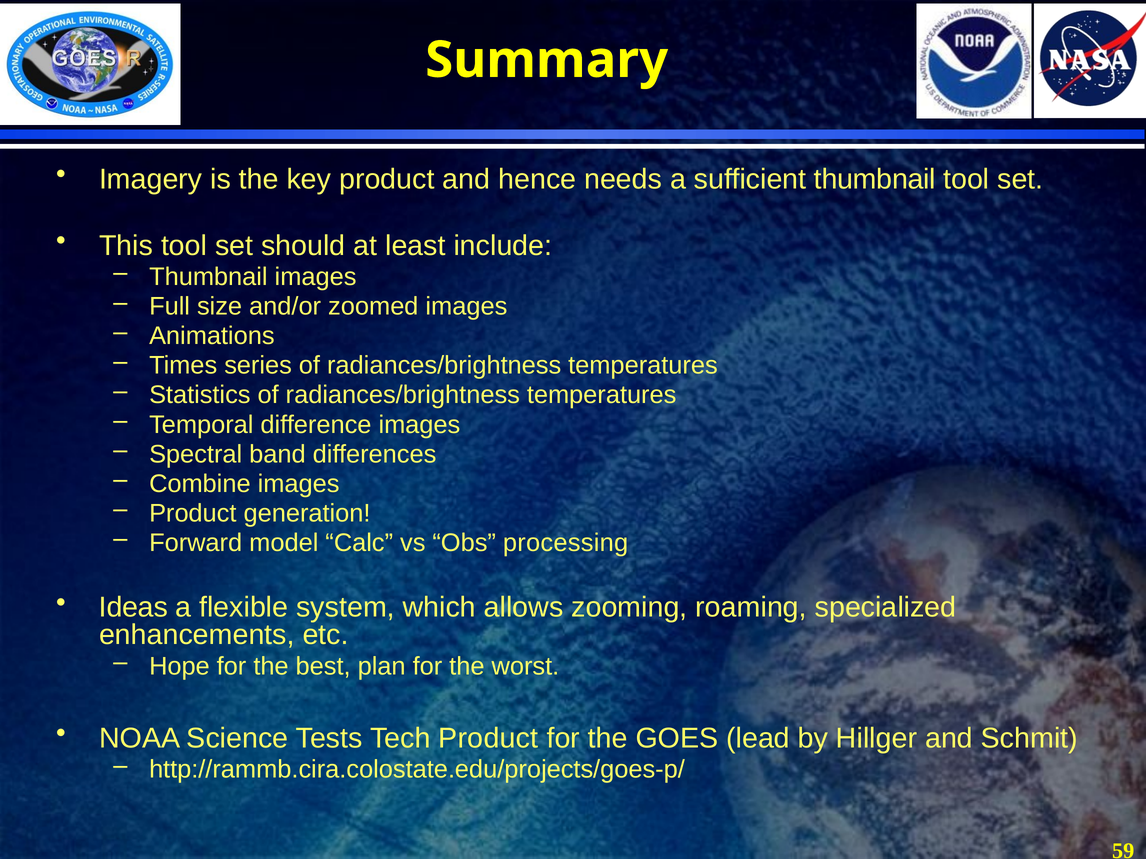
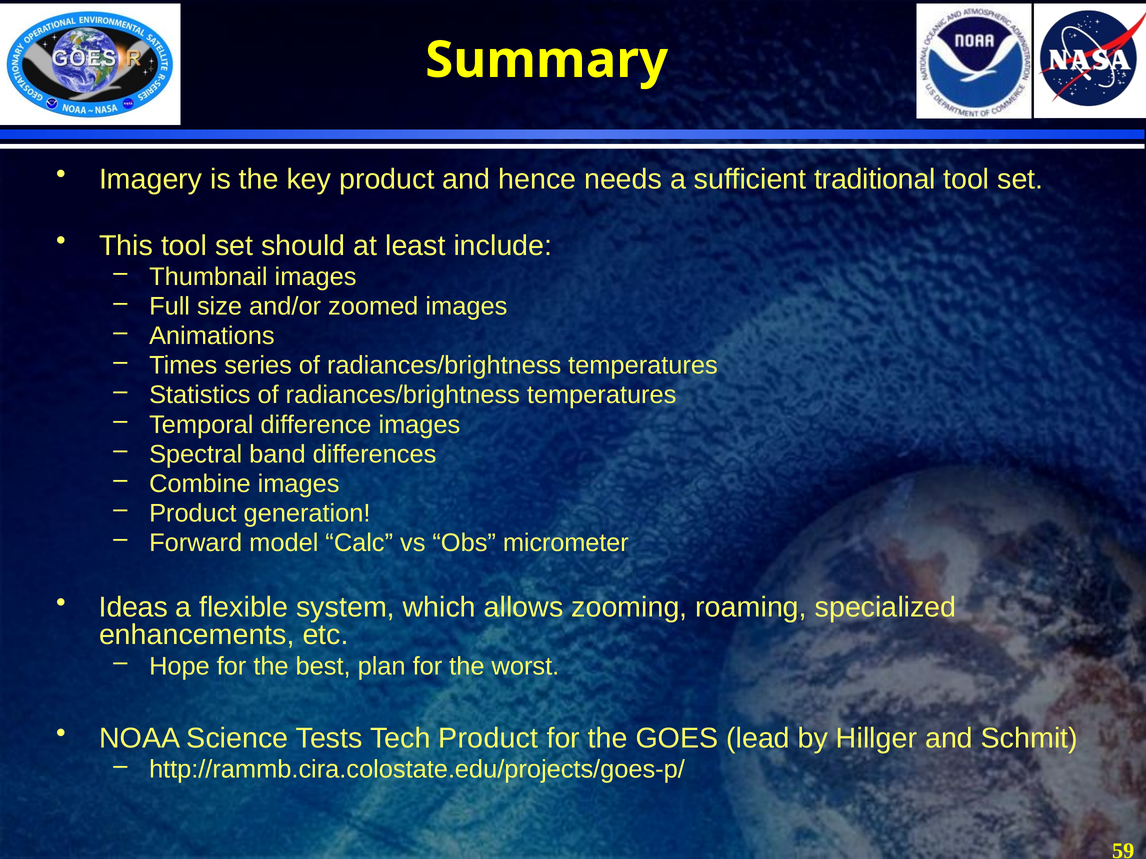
sufficient thumbnail: thumbnail -> traditional
processing: processing -> micrometer
